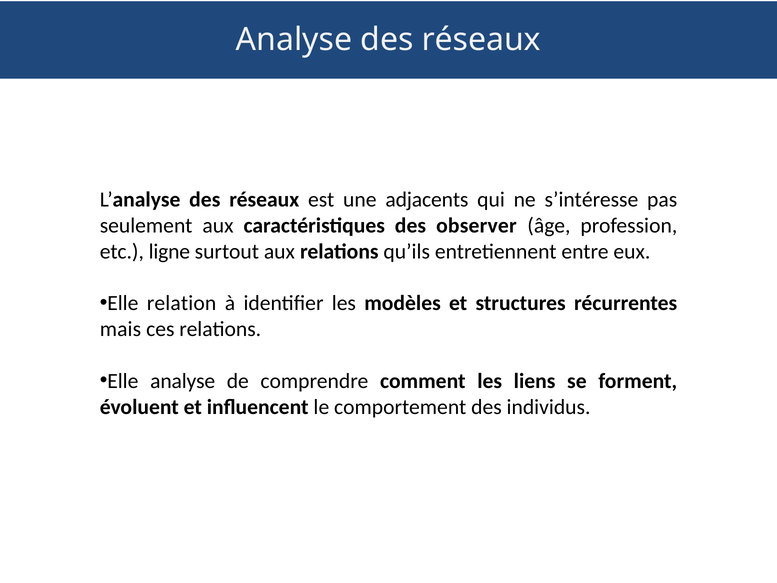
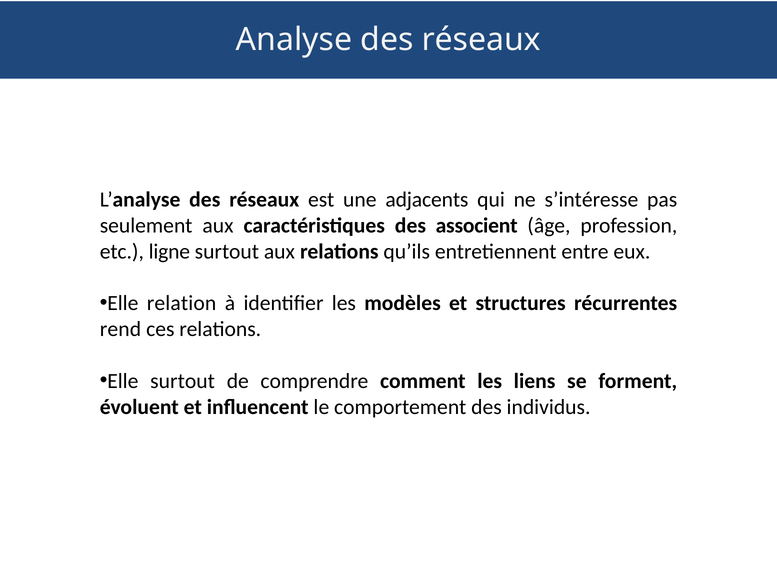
observer: observer -> associent
mais: mais -> rend
Elle analyse: analyse -> surtout
